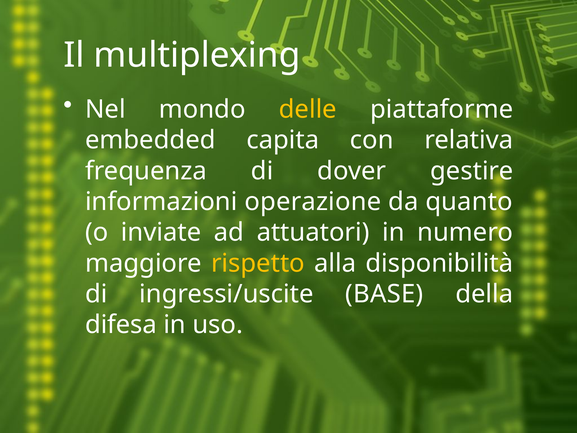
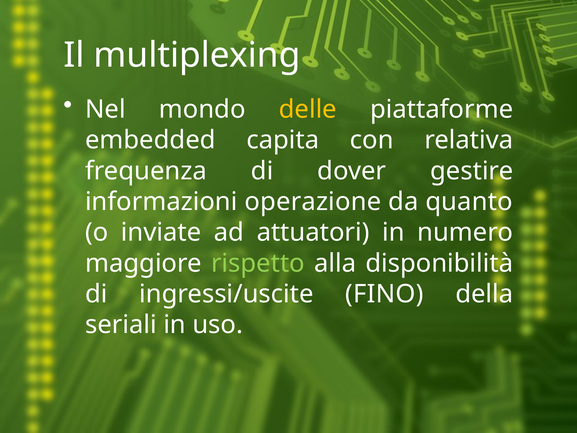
rispetto colour: yellow -> light green
BASE: BASE -> FINO
difesa: difesa -> seriali
